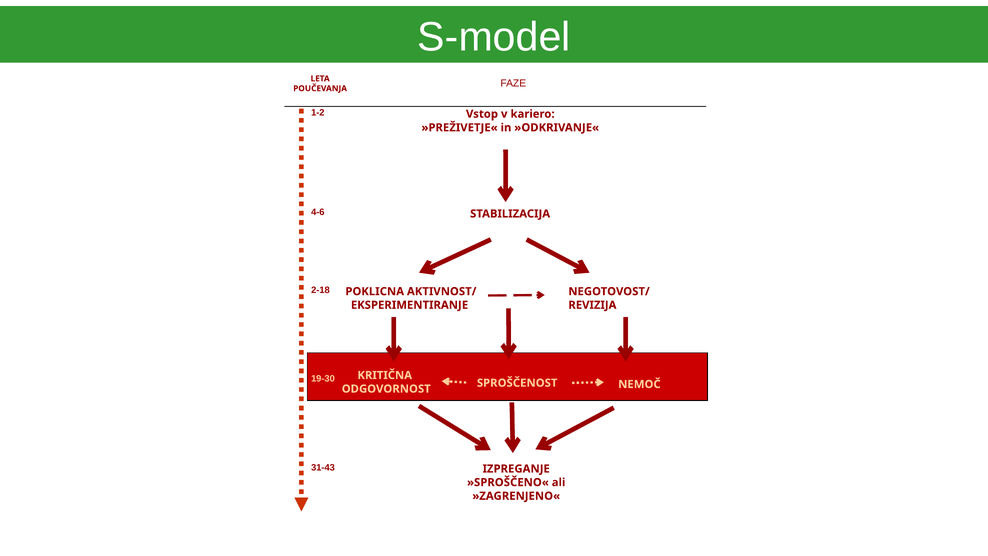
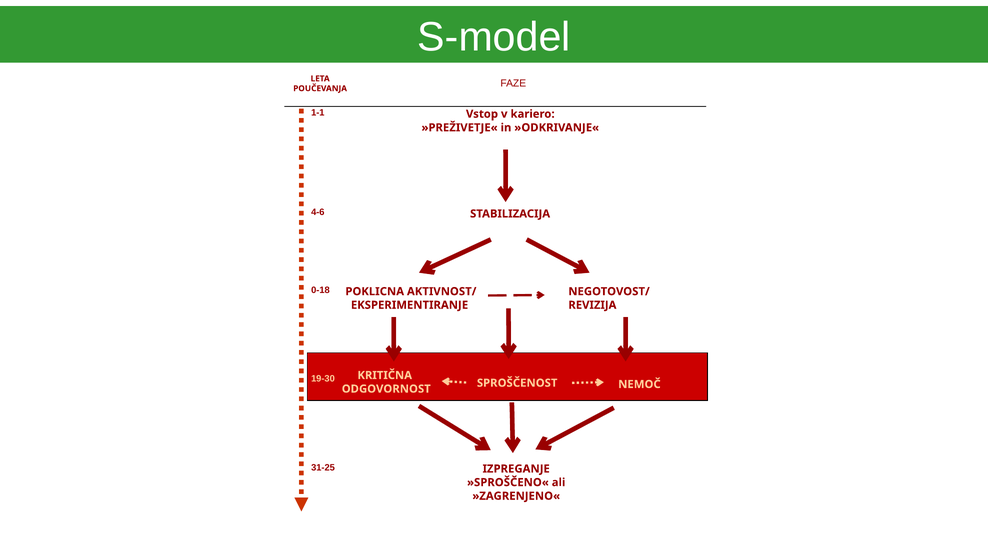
1-2: 1-2 -> 1-1
2-18: 2-18 -> 0-18
31-43: 31-43 -> 31-25
